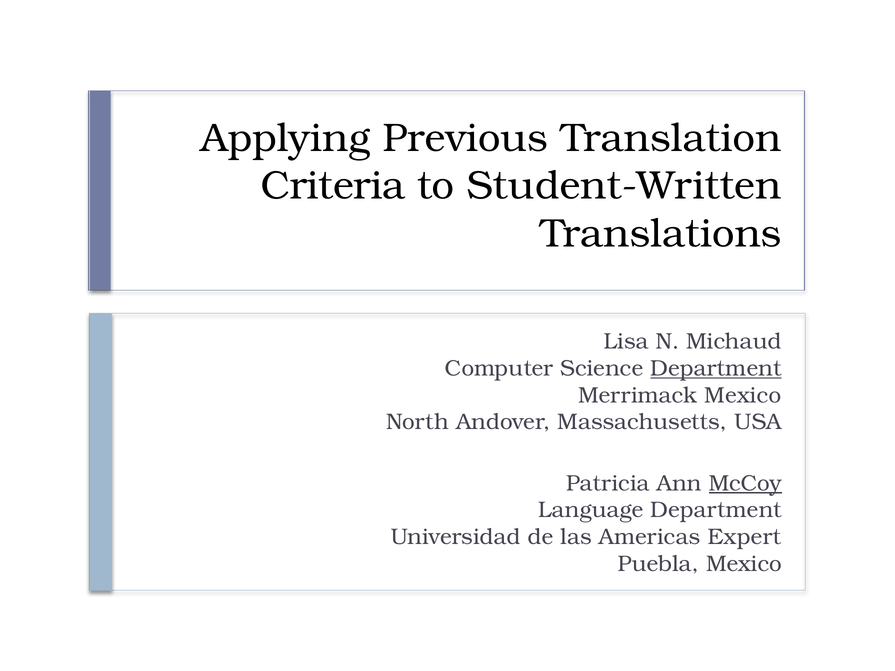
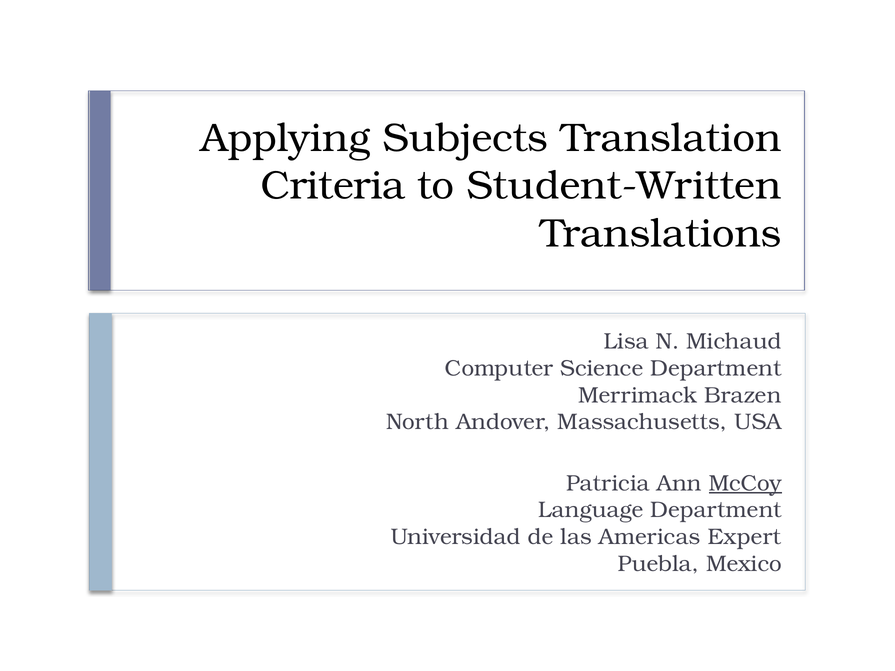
Previous: Previous -> Subjects
Department at (716, 368) underline: present -> none
Merrimack Mexico: Mexico -> Brazen
